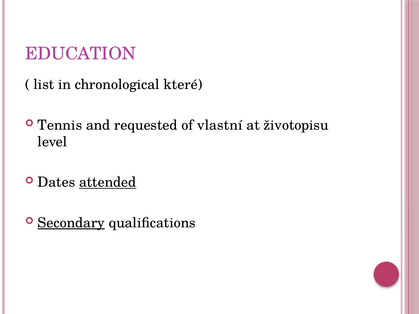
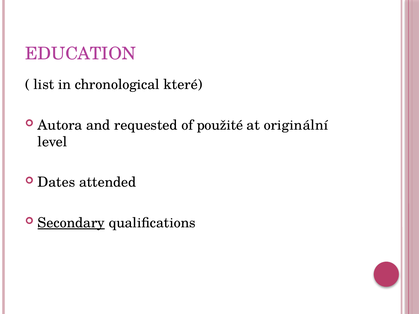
Tennis: Tennis -> Autora
vlastní: vlastní -> použité
životopisu: životopisu -> originální
attended underline: present -> none
